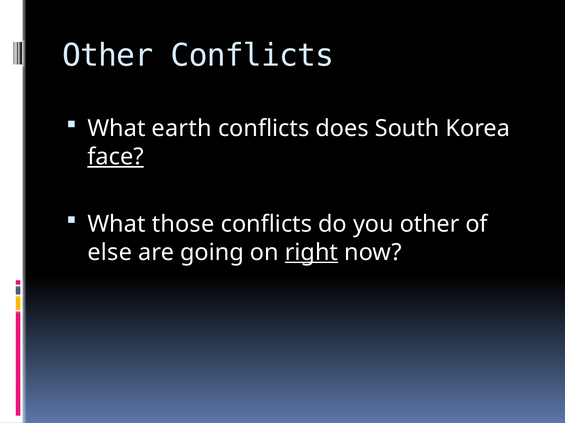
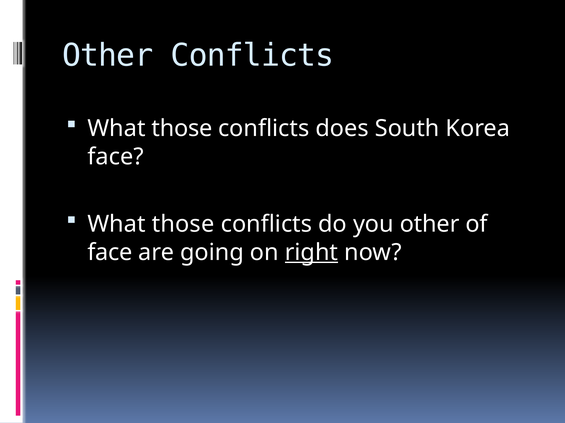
earth at (182, 129): earth -> those
face at (116, 157) underline: present -> none
else at (110, 253): else -> face
